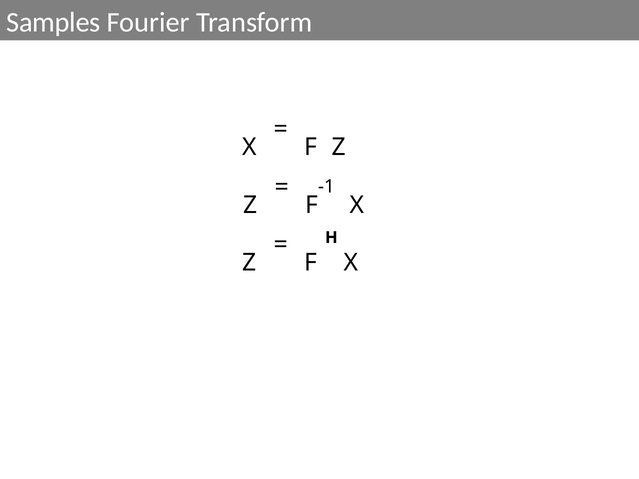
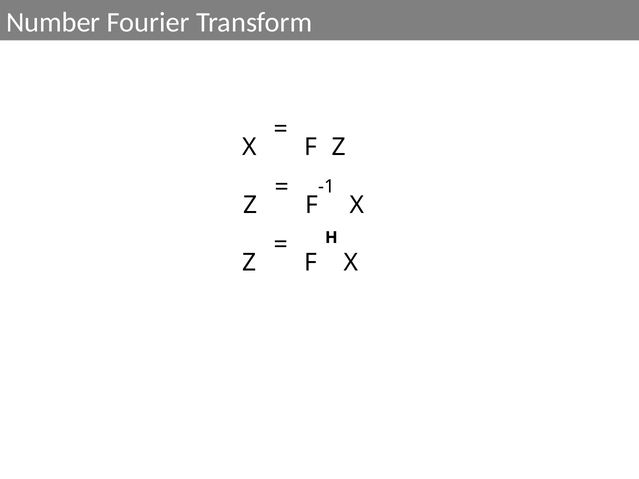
Samples: Samples -> Number
